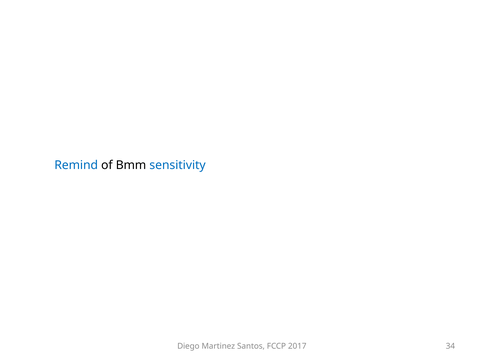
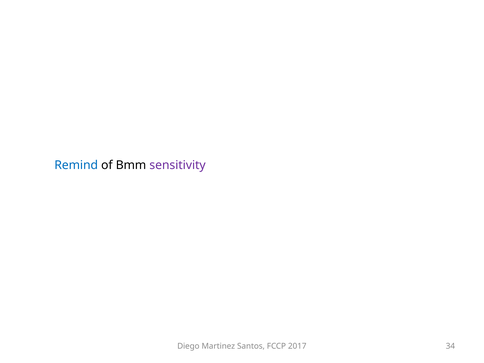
sensitivity colour: blue -> purple
